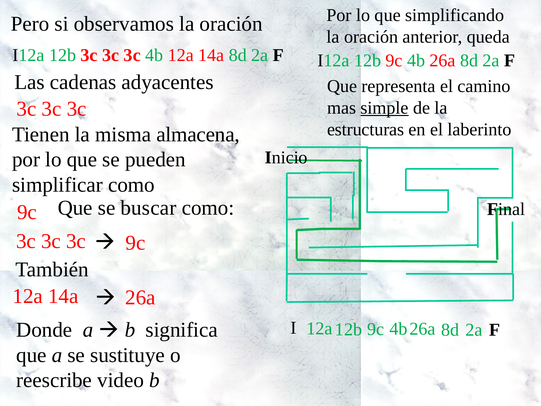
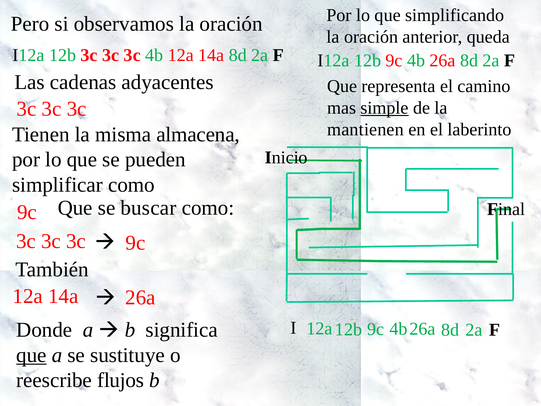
estructuras: estructuras -> mantienen
que at (31, 355) underline: none -> present
video: video -> flujos
